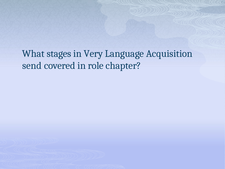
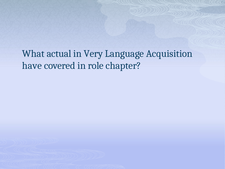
stages: stages -> actual
send: send -> have
